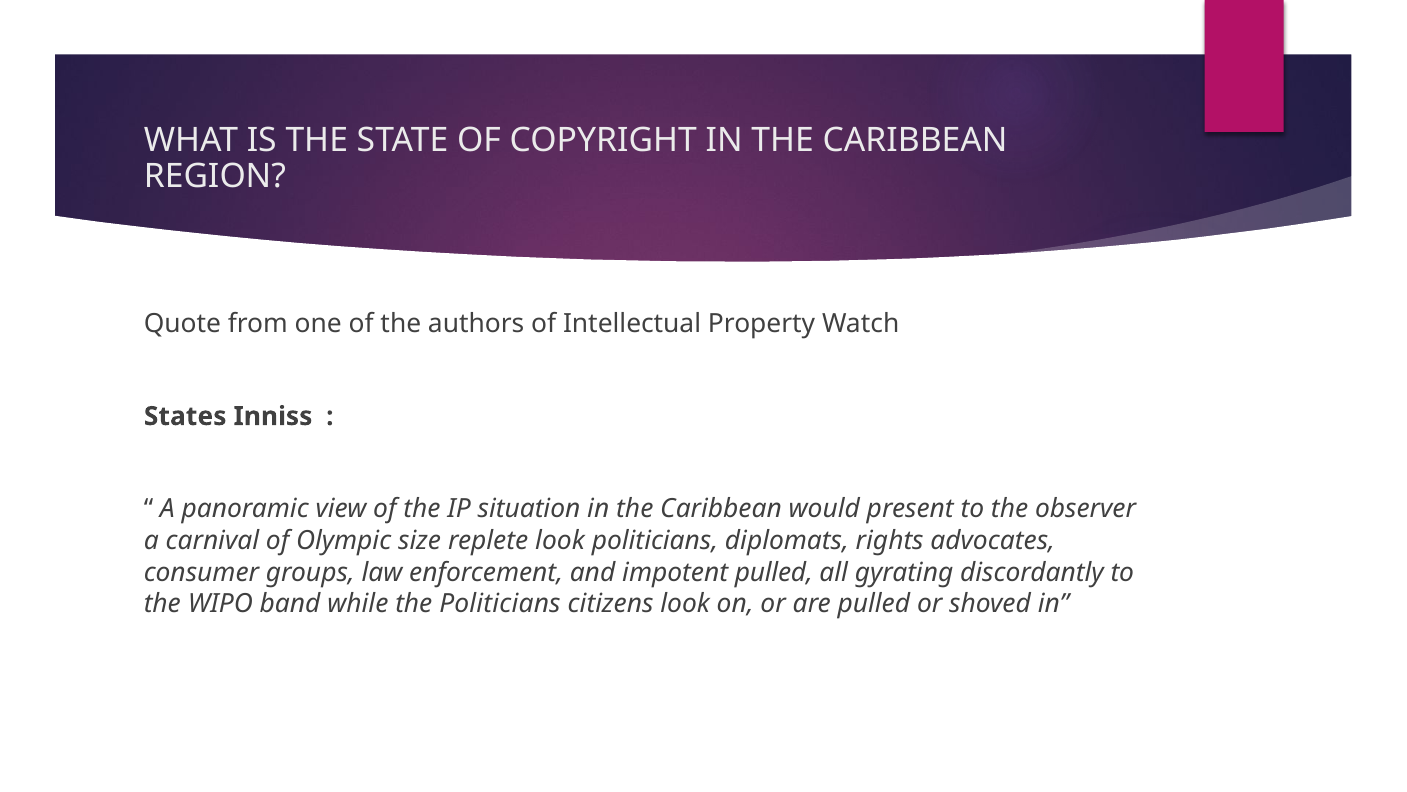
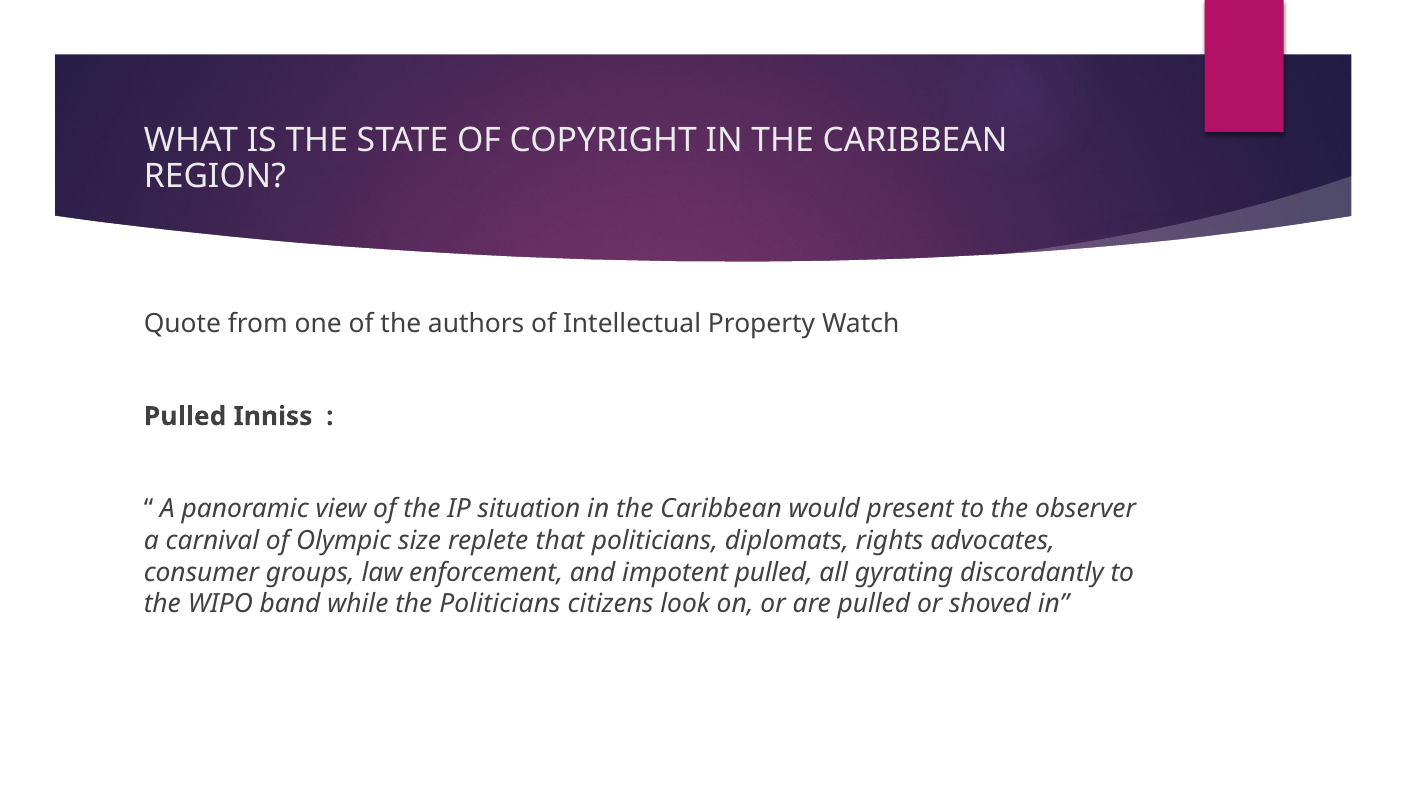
States at (185, 416): States -> Pulled
replete look: look -> that
